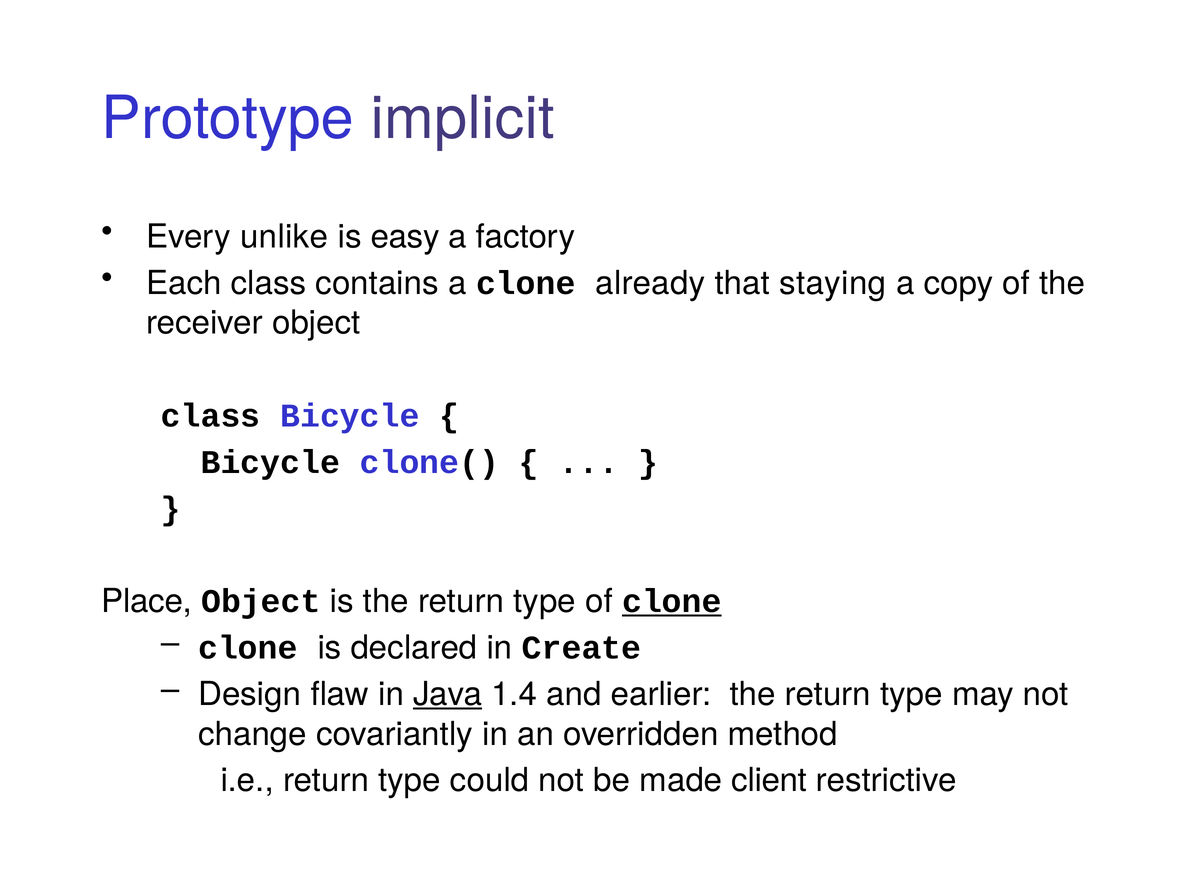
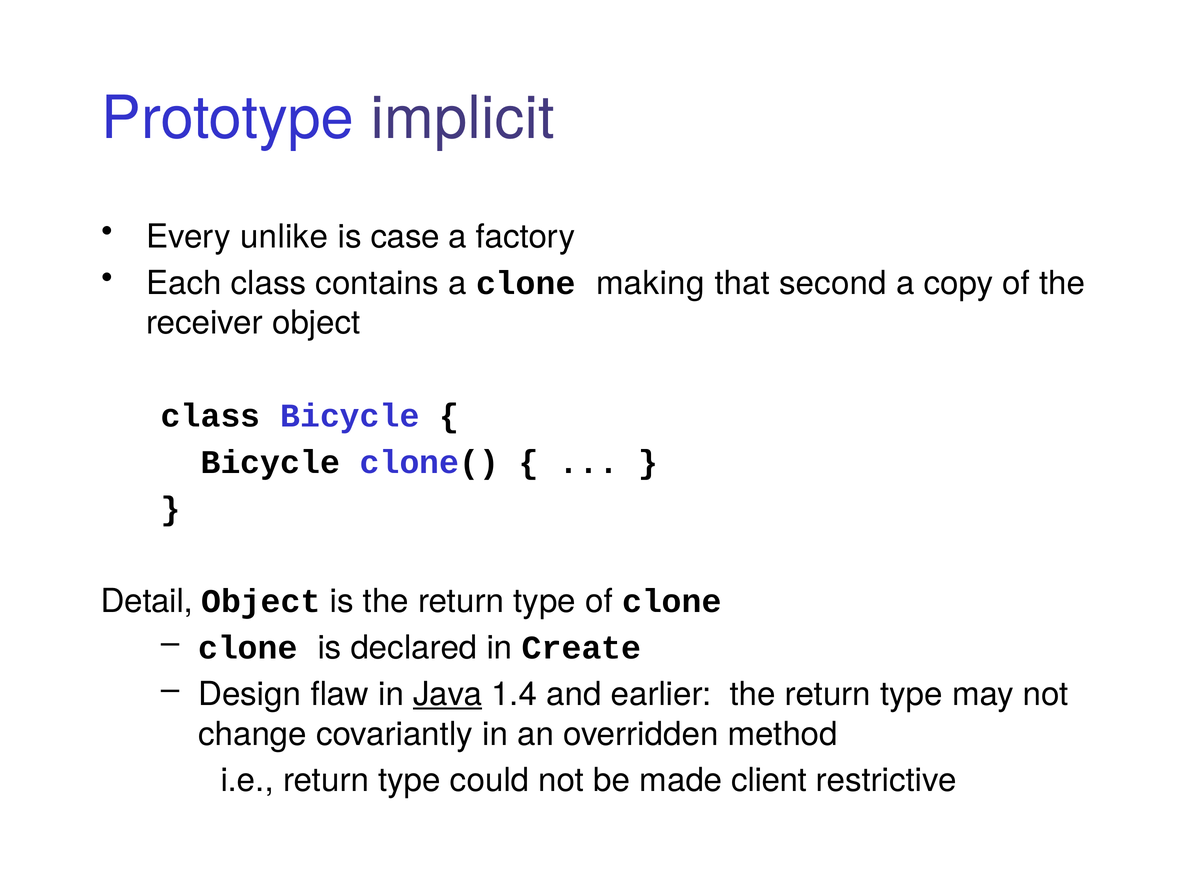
easy: easy -> case
already: already -> making
staying: staying -> second
Place: Place -> Detail
clone at (672, 601) underline: present -> none
